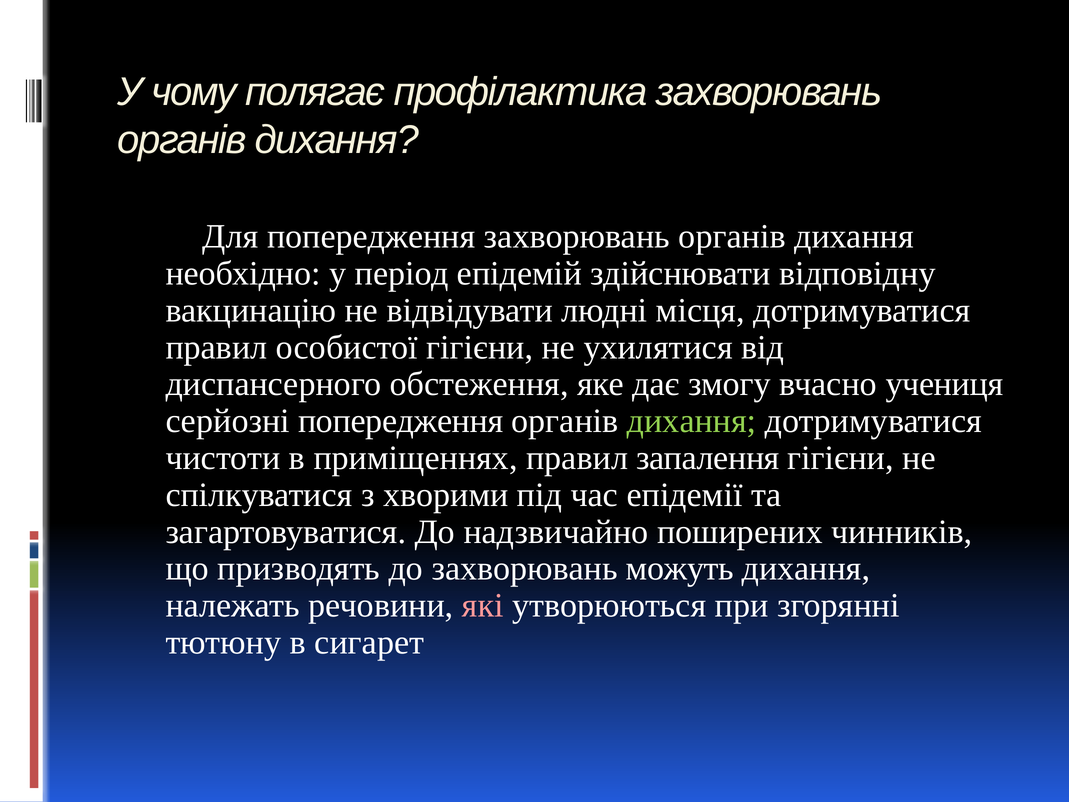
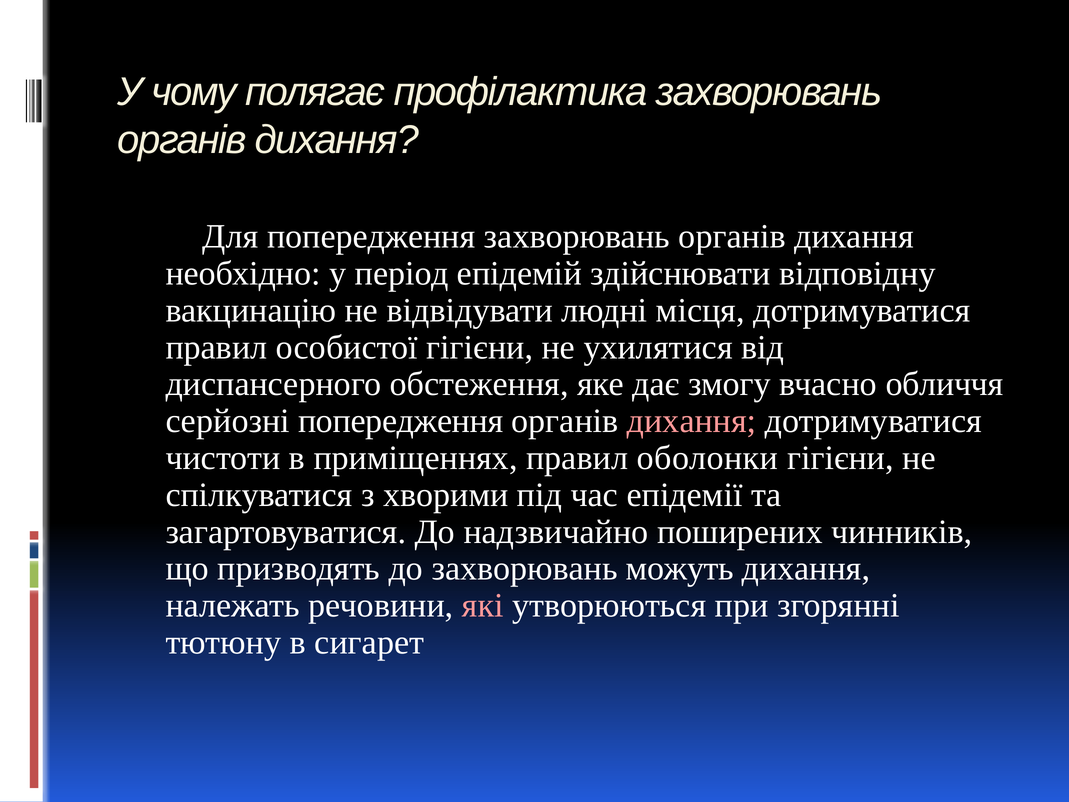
учениця: учениця -> обличчя
дихання at (692, 421) colour: light green -> pink
запалення: запалення -> оболонки
